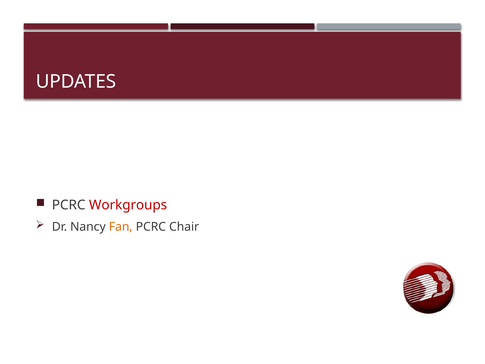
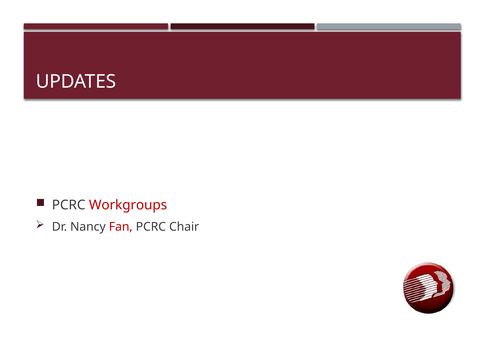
Fan colour: orange -> red
